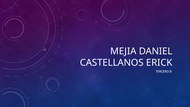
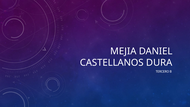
ERICK: ERICK -> DURA
